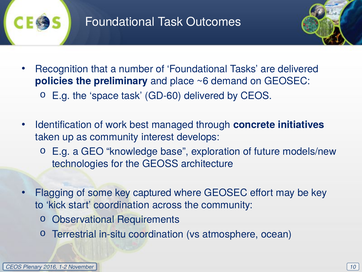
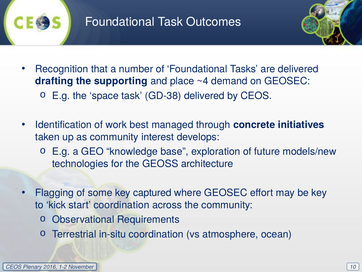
policies: policies -> drafting
preliminary: preliminary -> supporting
~6: ~6 -> ~4
GD-60: GD-60 -> GD-38
